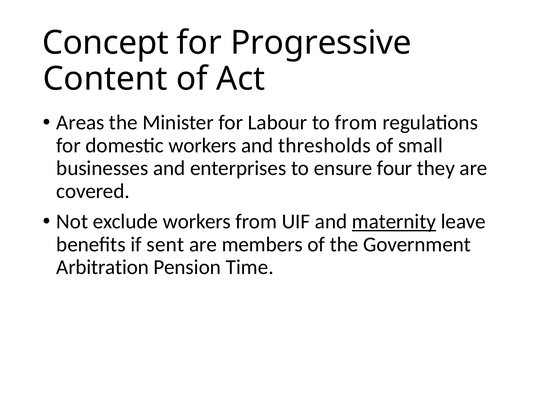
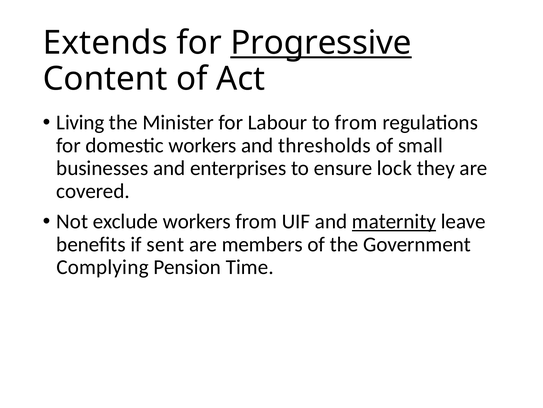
Concept: Concept -> Extends
Progressive underline: none -> present
Areas: Areas -> Living
four: four -> lock
Arbitration: Arbitration -> Complying
